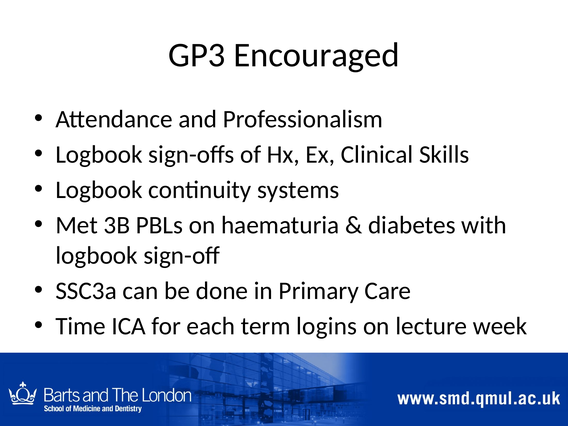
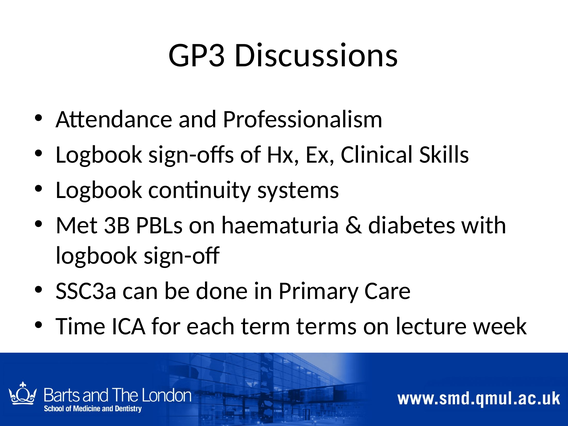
Encouraged: Encouraged -> Discussions
logins: logins -> terms
